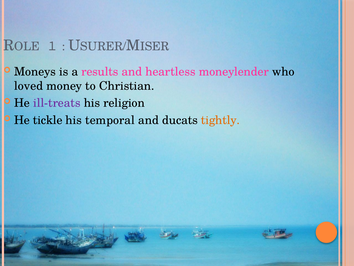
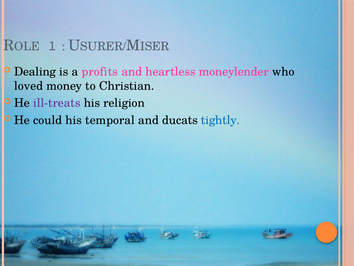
Moneys: Moneys -> Dealing
results: results -> profits
tickle: tickle -> could
tightly colour: orange -> blue
